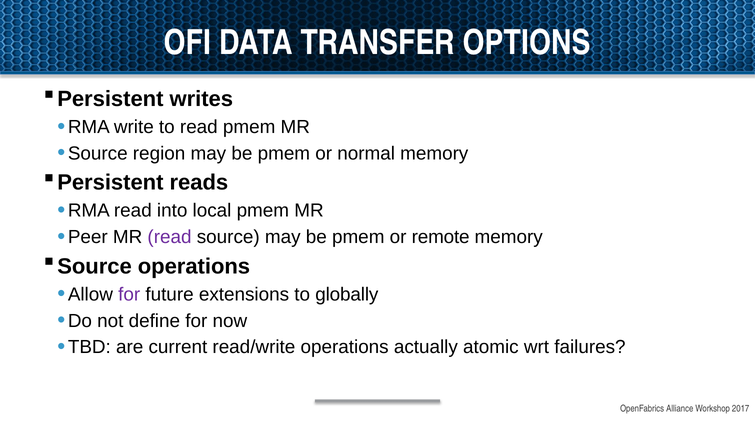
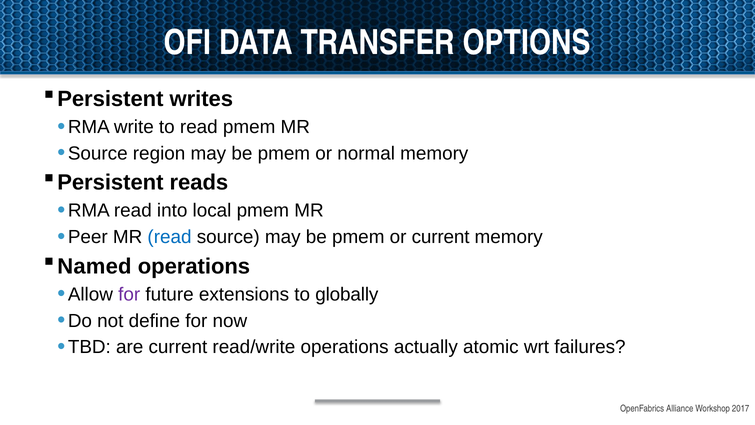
read at (170, 237) colour: purple -> blue
or remote: remote -> current
Source at (95, 266): Source -> Named
